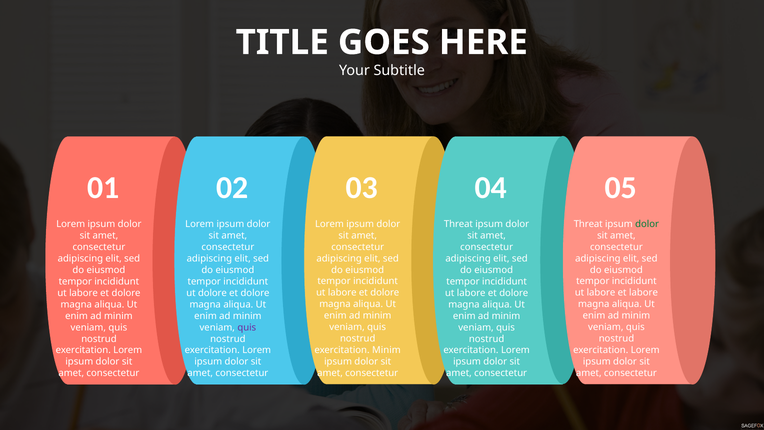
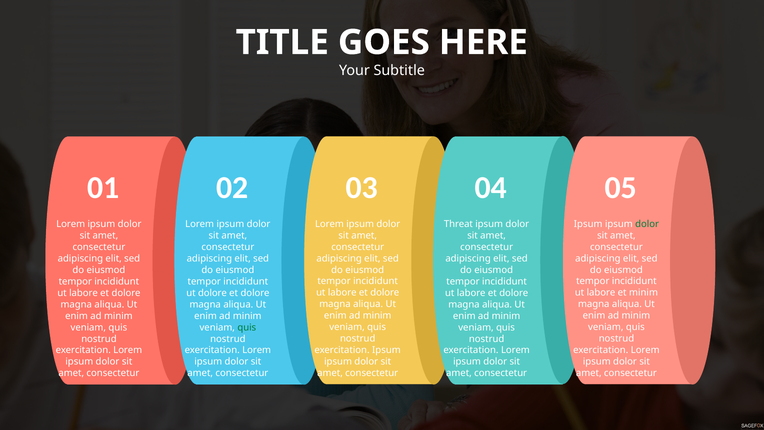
Threat at (588, 224): Threat -> Ipsum
et labore: labore -> minim
quis at (247, 327) colour: purple -> green
exercitation Minim: Minim -> Ipsum
